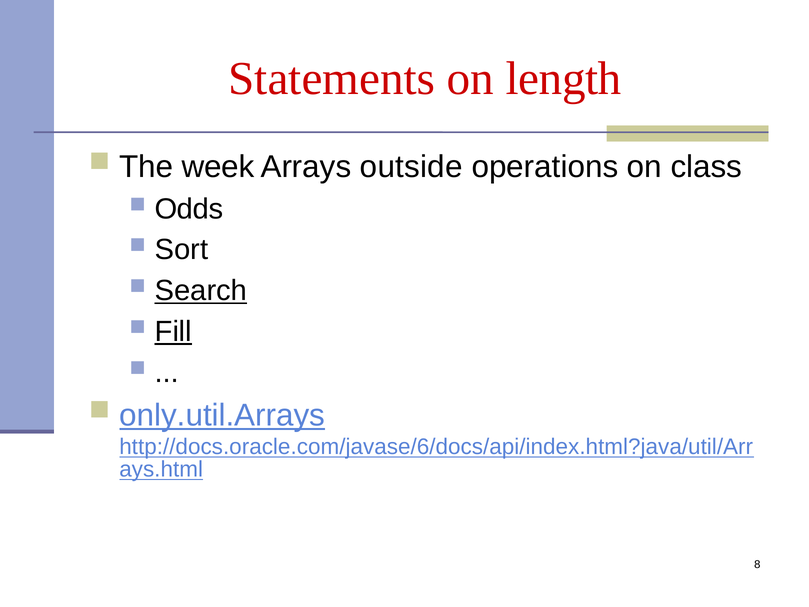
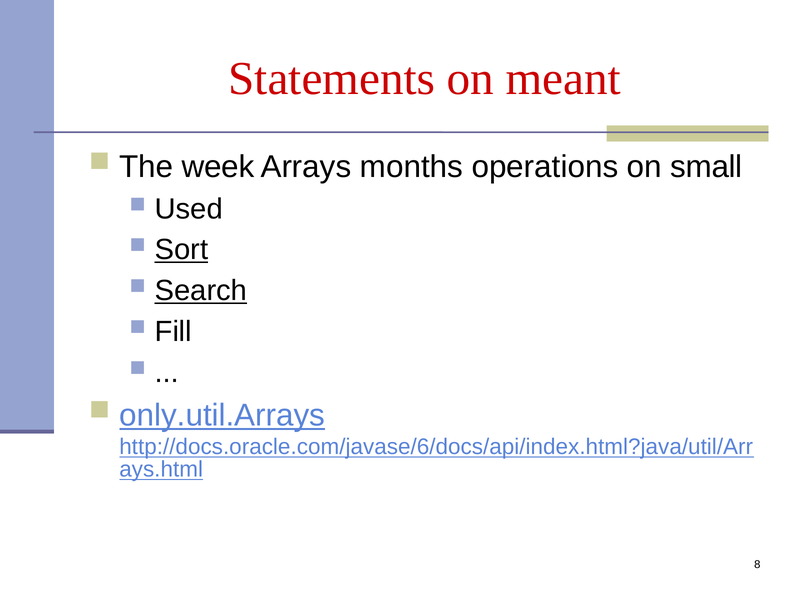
length: length -> meant
outside: outside -> months
class: class -> small
Odds: Odds -> Used
Sort underline: none -> present
Fill underline: present -> none
